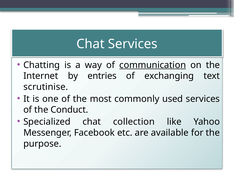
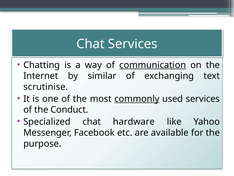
entries: entries -> similar
commonly underline: none -> present
collection: collection -> hardware
